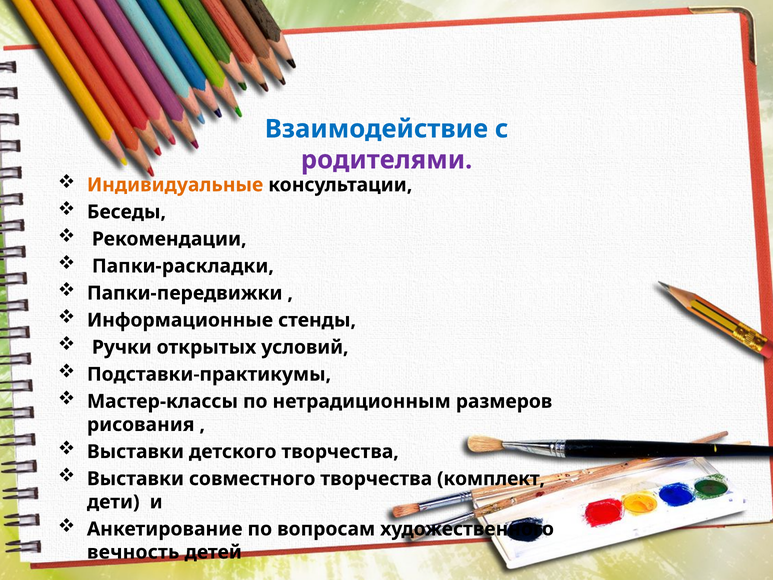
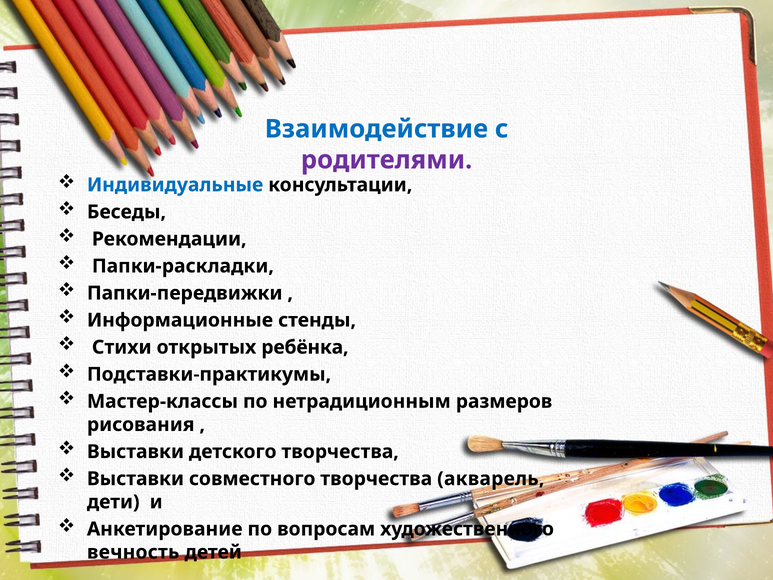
Индивидуальные colour: orange -> blue
Ручки: Ручки -> Стихи
условий: условий -> ребёнка
комплект: комплект -> акварель
